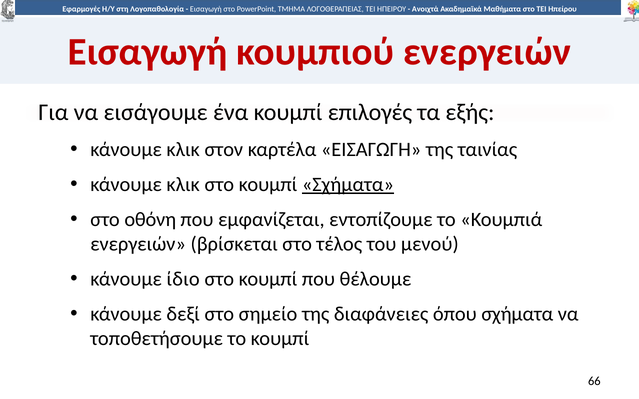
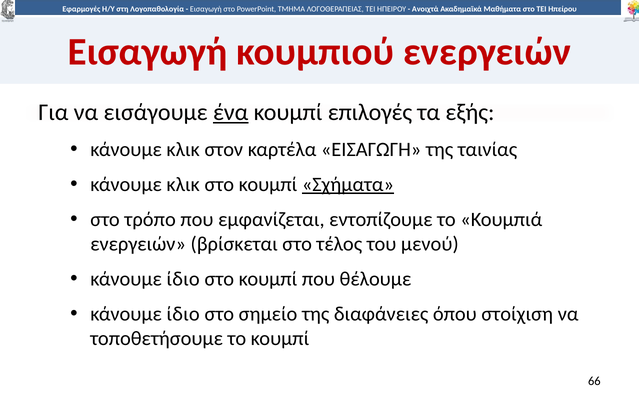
ένα underline: none -> present
οθόνη: οθόνη -> τρόπο
δεξί at (183, 314): δεξί -> ίδιο
όπου σχήματα: σχήματα -> στοίχιση
